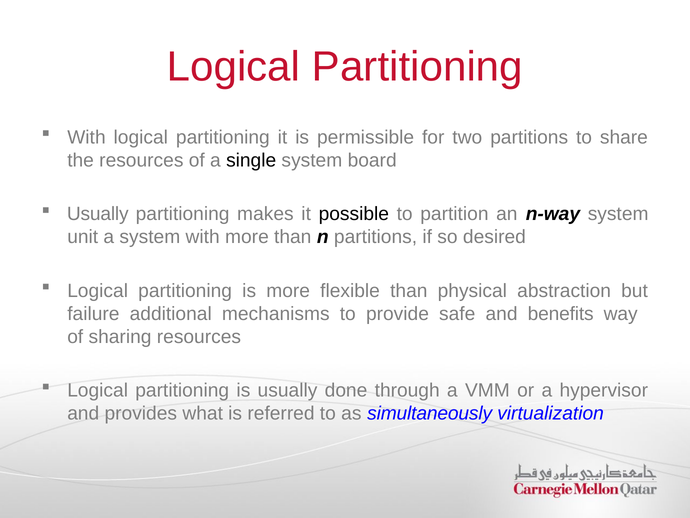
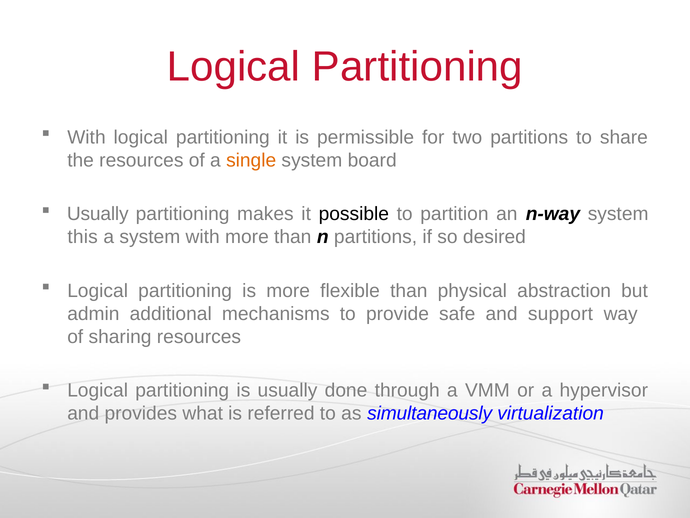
single colour: black -> orange
unit: unit -> this
failure: failure -> admin
benefits: benefits -> support
